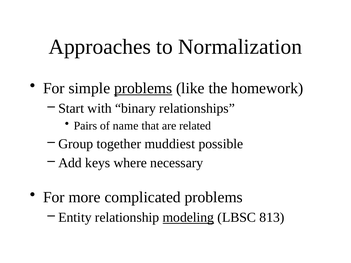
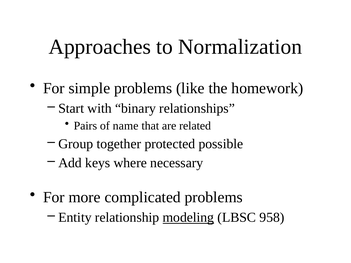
problems at (143, 88) underline: present -> none
muddiest: muddiest -> protected
813: 813 -> 958
